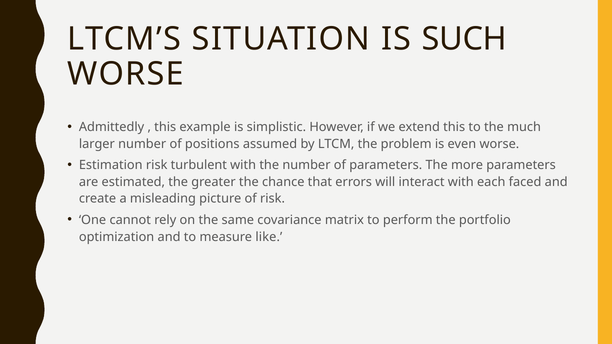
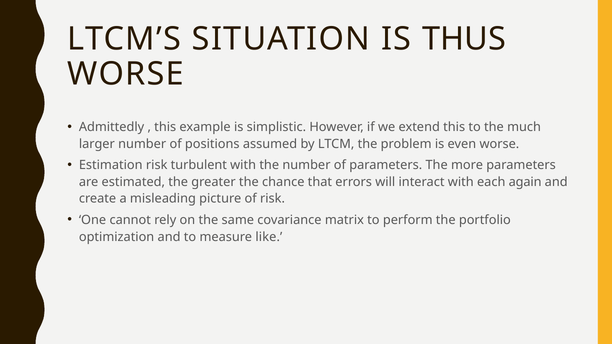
SUCH: SUCH -> THUS
faced: faced -> again
